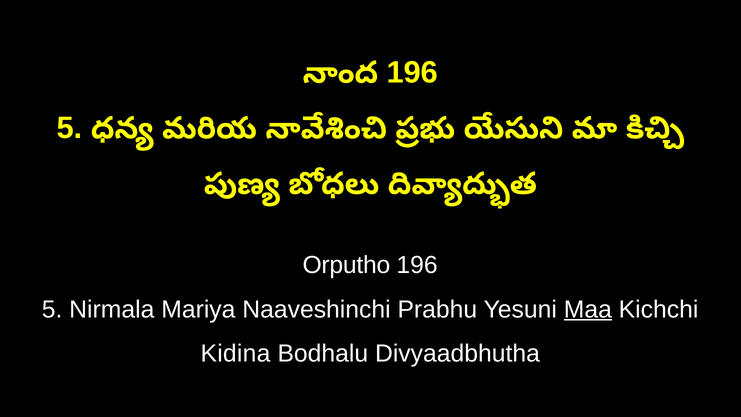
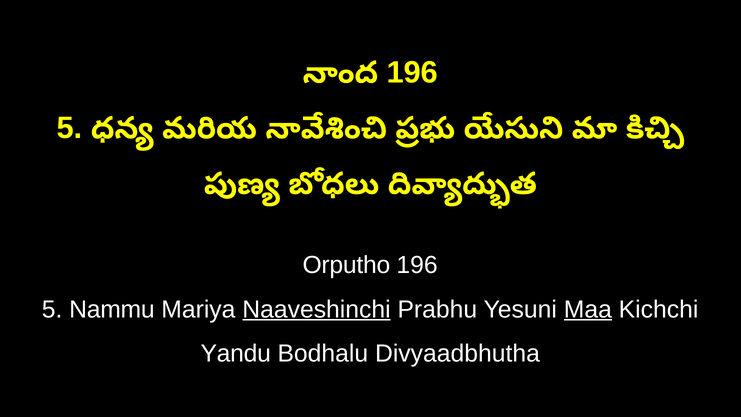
Nirmala: Nirmala -> Nammu
Naaveshinchi underline: none -> present
Kidina: Kidina -> Yandu
